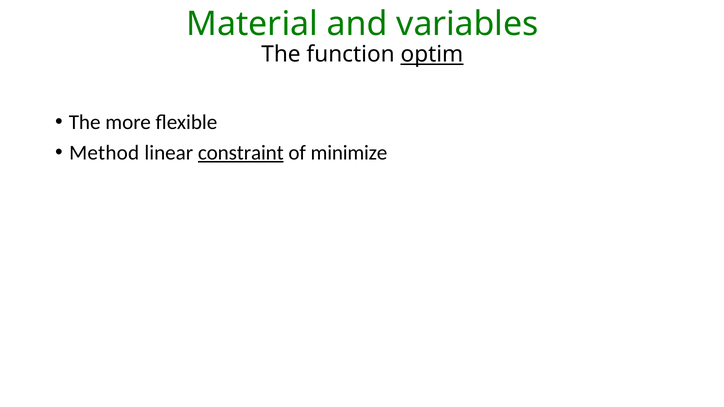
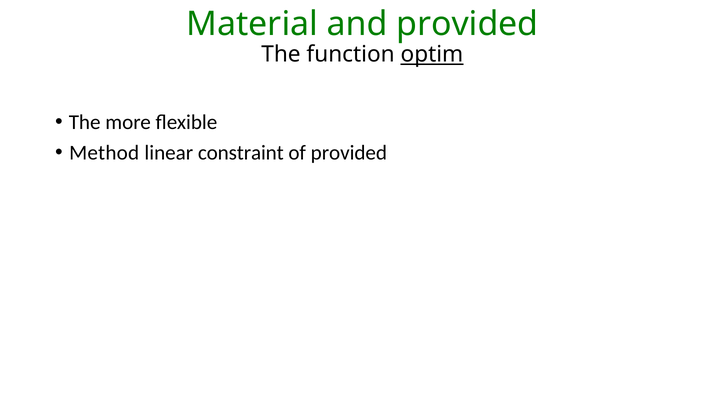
and variables: variables -> provided
constraint underline: present -> none
of minimize: minimize -> provided
